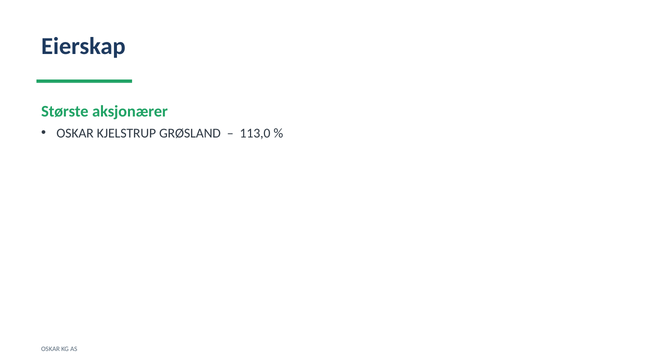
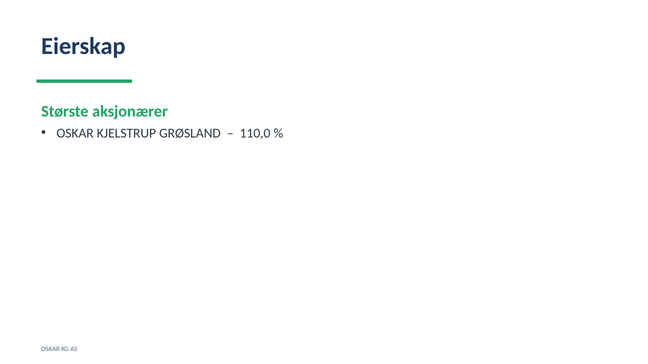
113,0: 113,0 -> 110,0
